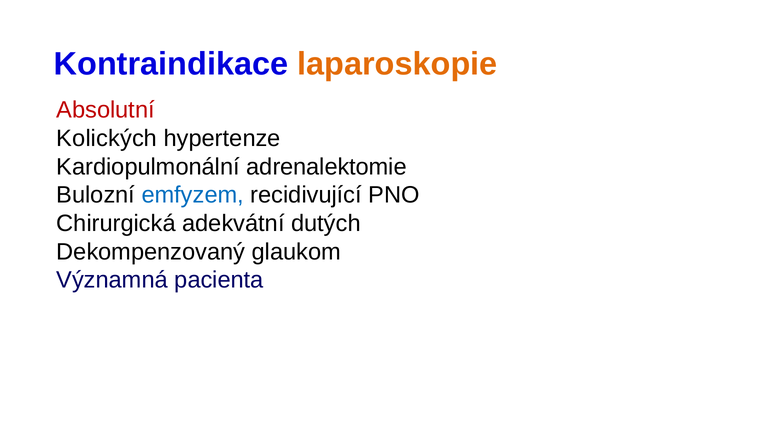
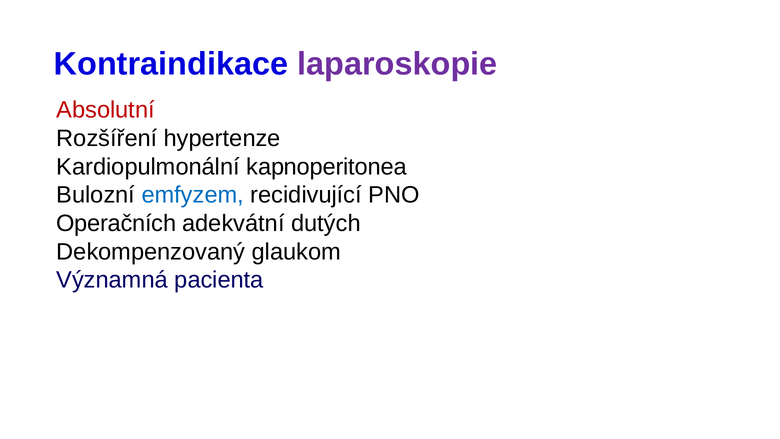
laparoskopie colour: orange -> purple
Kolických: Kolických -> Rozšíření
adrenalektomie: adrenalektomie -> kapnoperitonea
Chirurgická: Chirurgická -> Operačních
